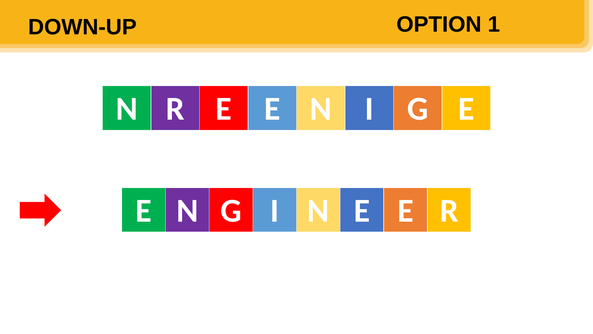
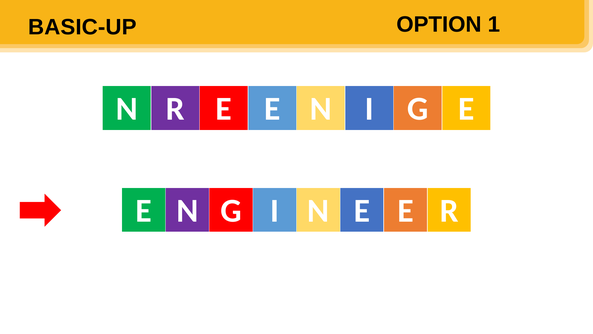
DOWN-UP: DOWN-UP -> BASIC-UP
